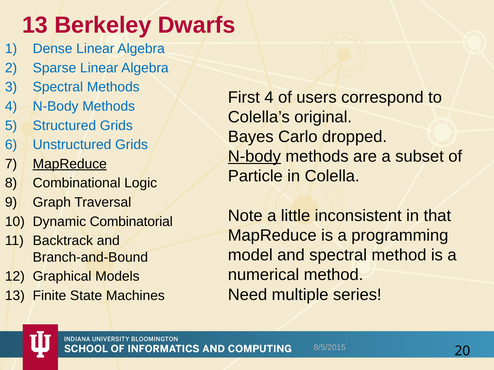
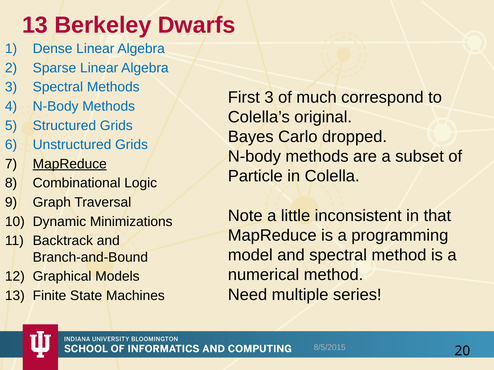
First 4: 4 -> 3
users: users -> much
N-body at (254, 157) underline: present -> none
Combinatorial: Combinatorial -> Minimizations
